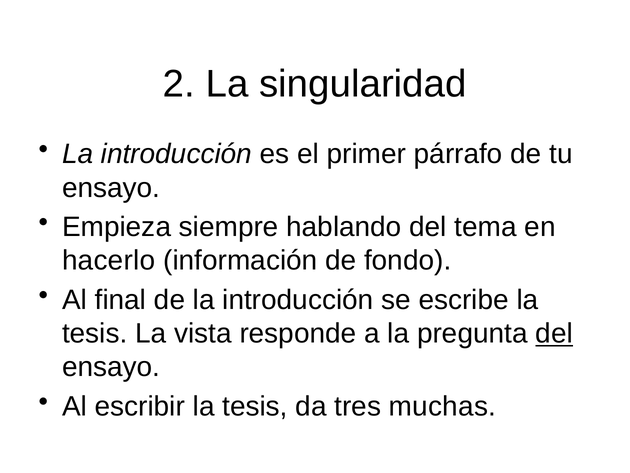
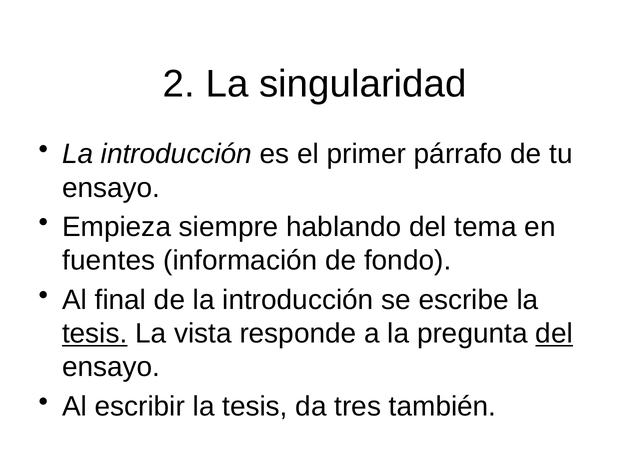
hacerlo: hacerlo -> fuentes
tesis at (95, 333) underline: none -> present
muchas: muchas -> también
